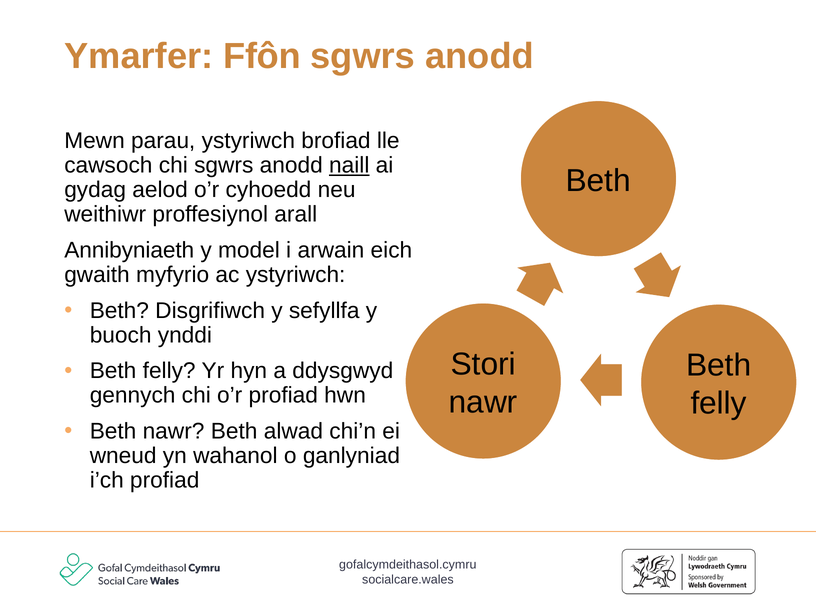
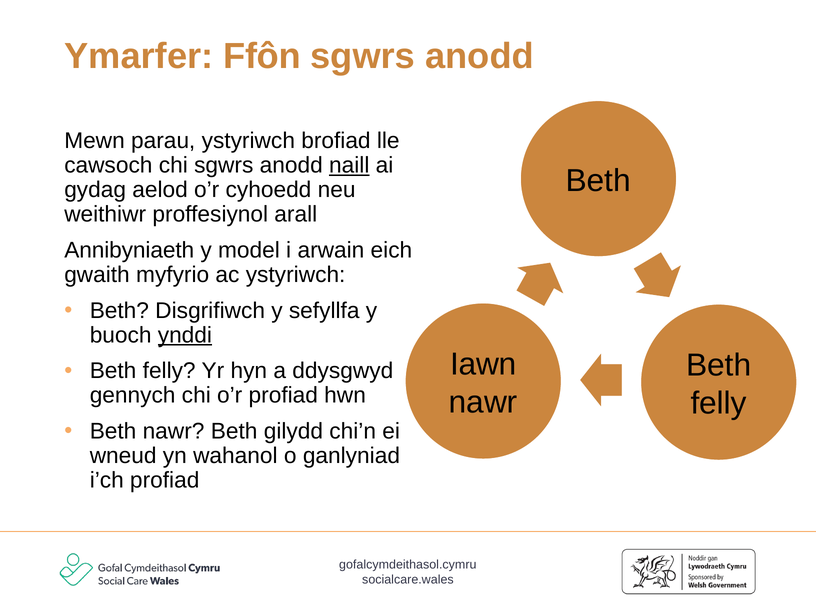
ynddi underline: none -> present
Stori: Stori -> Iawn
alwad: alwad -> gilydd
